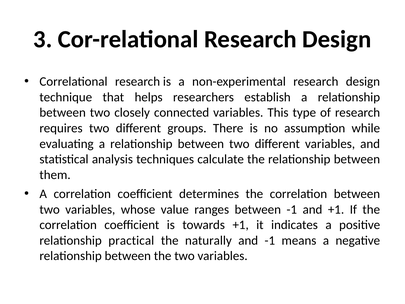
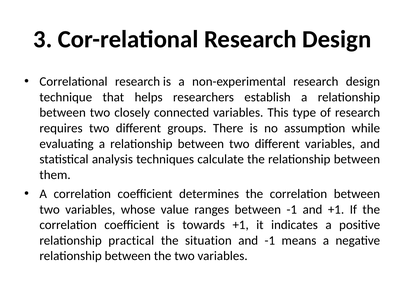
naturally: naturally -> situation
